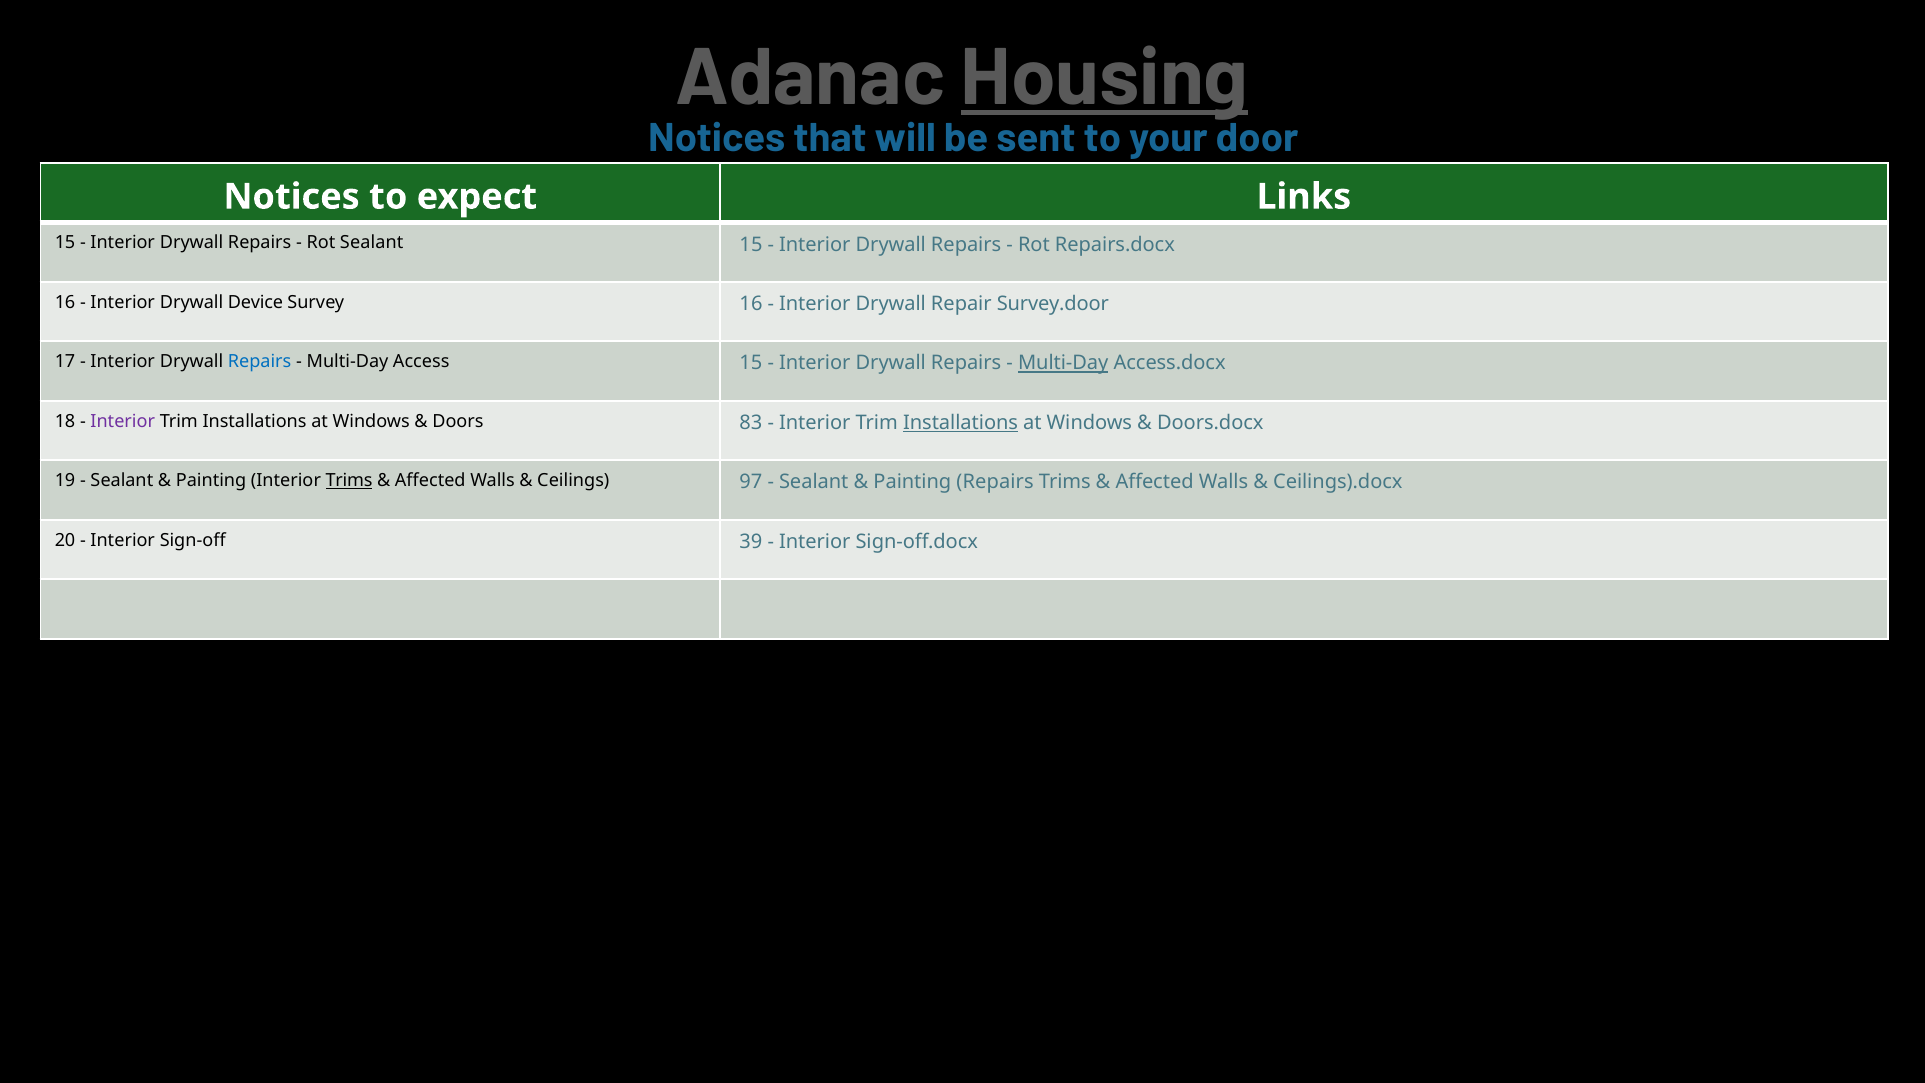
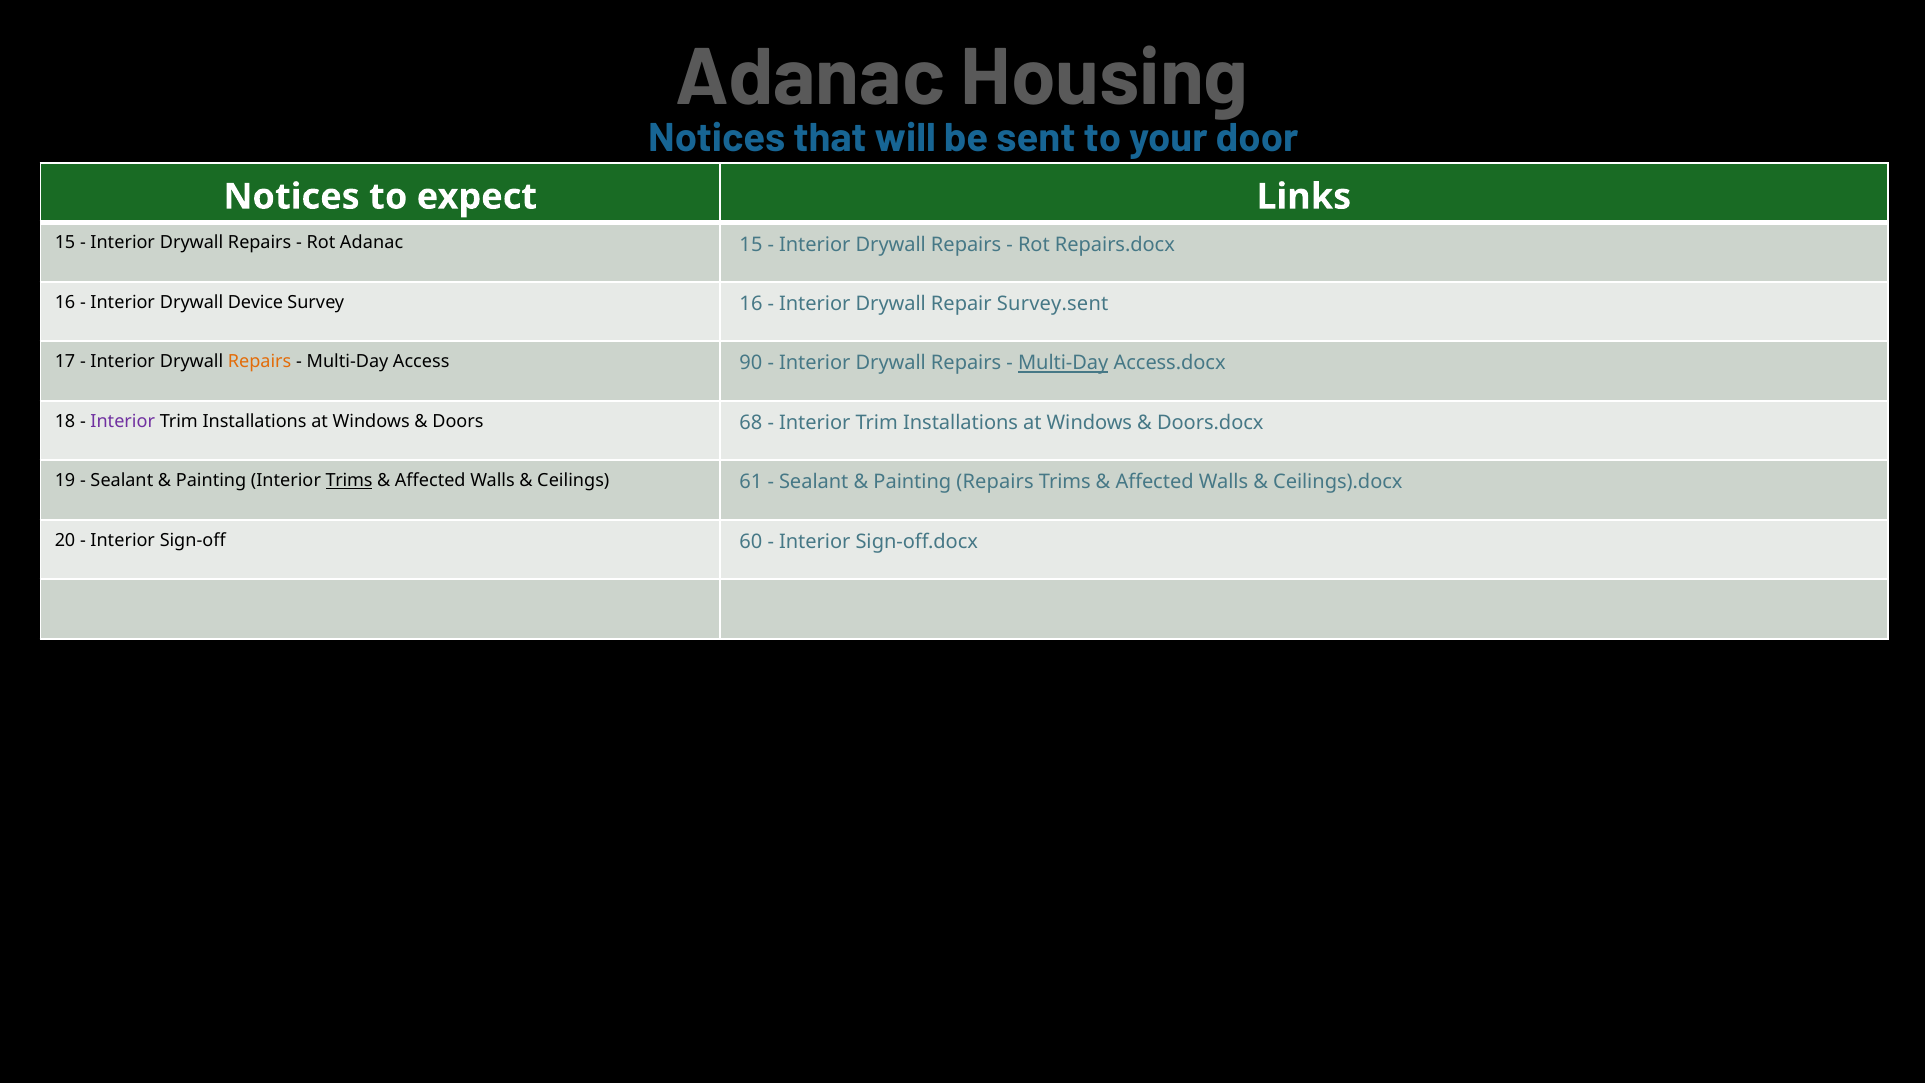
Housing underline: present -> none
Rot Sealant: Sealant -> Adanac
Survey.door: Survey.door -> Survey.sent
Repairs at (260, 362) colour: blue -> orange
Access 15: 15 -> 90
83: 83 -> 68
Installations at (961, 423) underline: present -> none
97: 97 -> 61
39: 39 -> 60
